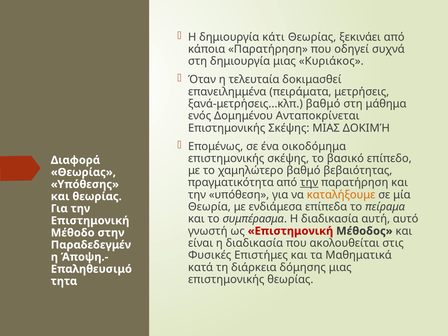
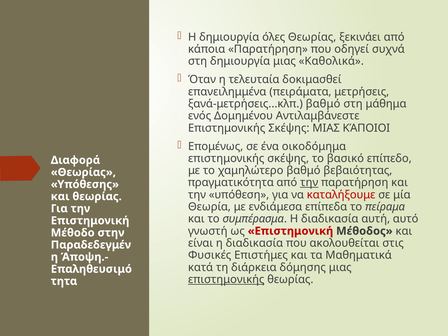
κάτι: κάτι -> όλες
Κυριάκος: Κυριάκος -> Καθολικά
Ανταποκρίνεται: Ανταποκρίνεται -> Αντιλαμβάνεστε
ΔΟΚΙΜΉ: ΔΟΚΙΜΉ -> ΚΆΠΟΙΟΙ
καταλήξουμε colour: orange -> red
επιστημονικής at (226, 279) underline: none -> present
